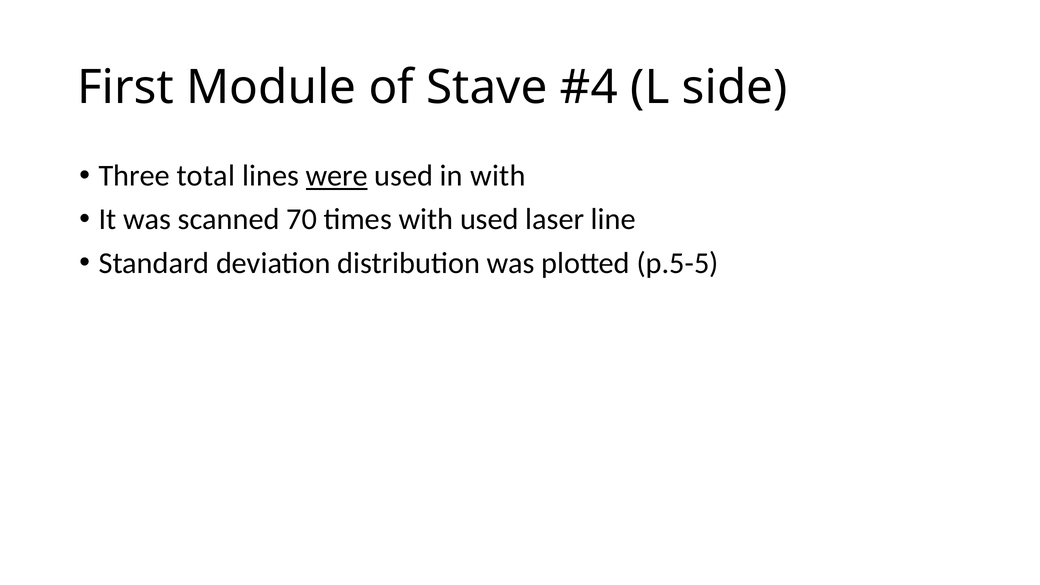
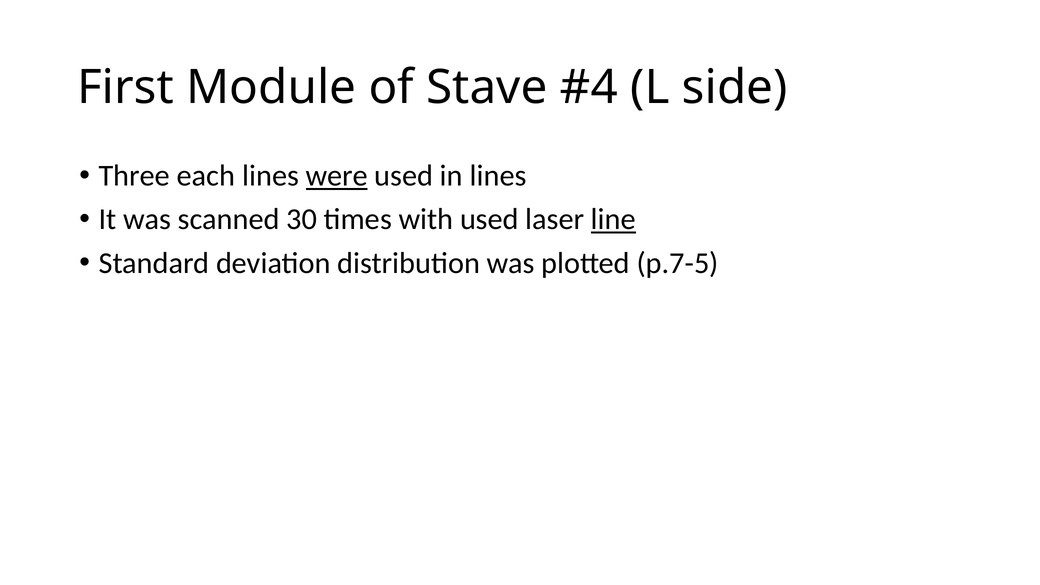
total: total -> each
in with: with -> lines
70: 70 -> 30
line underline: none -> present
p.5-5: p.5-5 -> p.7-5
